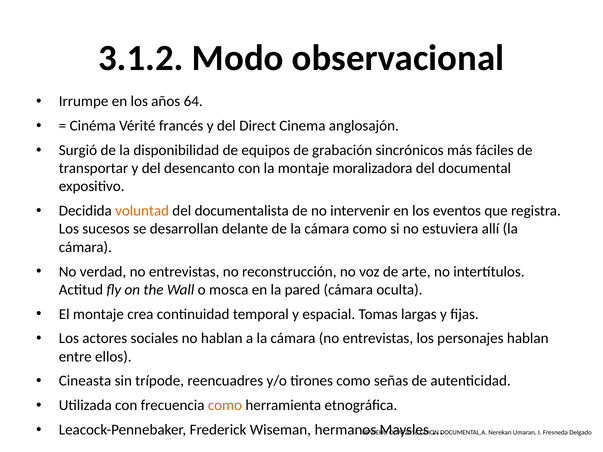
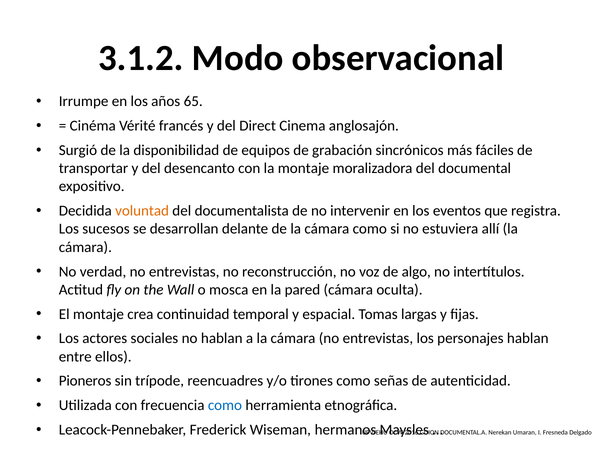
64: 64 -> 65
arte: arte -> algo
Cineasta: Cineasta -> Pioneros
como at (225, 406) colour: orange -> blue
